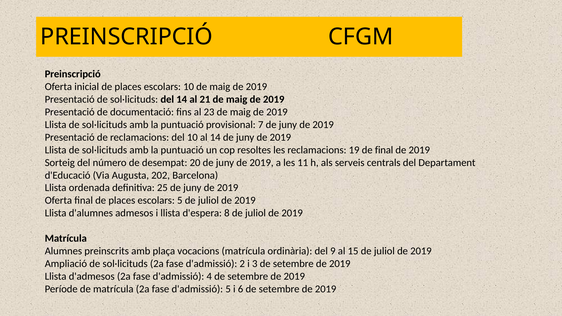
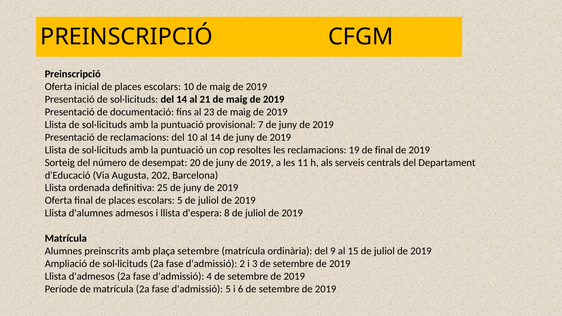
plaça vocacions: vocacions -> setembre
